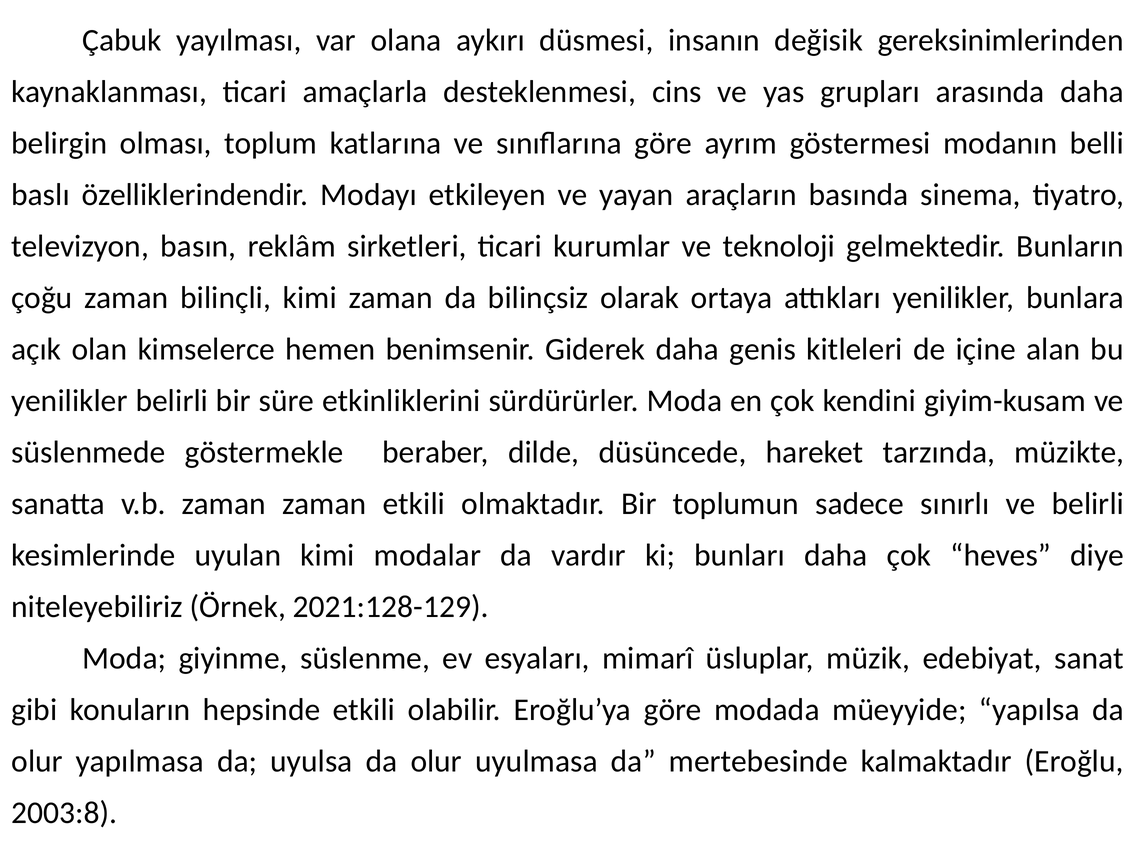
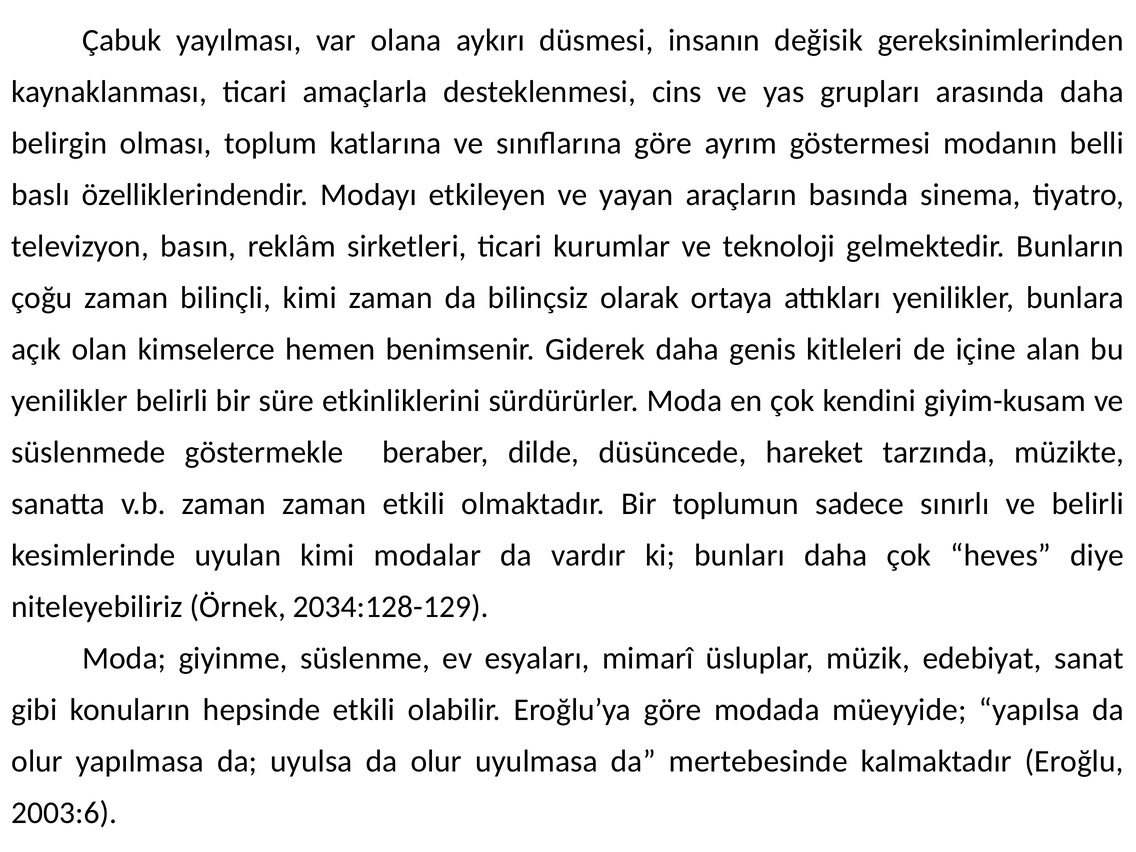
2021:128-129: 2021:128-129 -> 2034:128-129
2003:8: 2003:8 -> 2003:6
